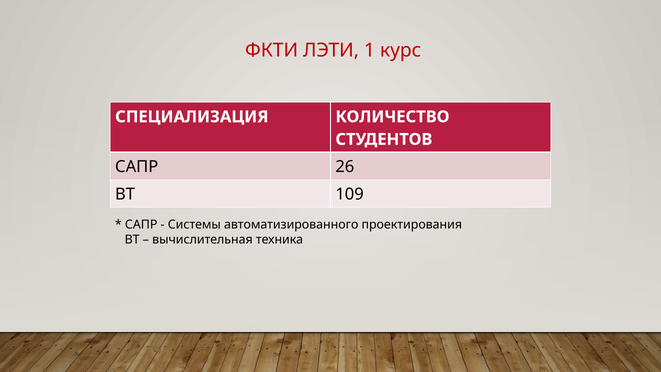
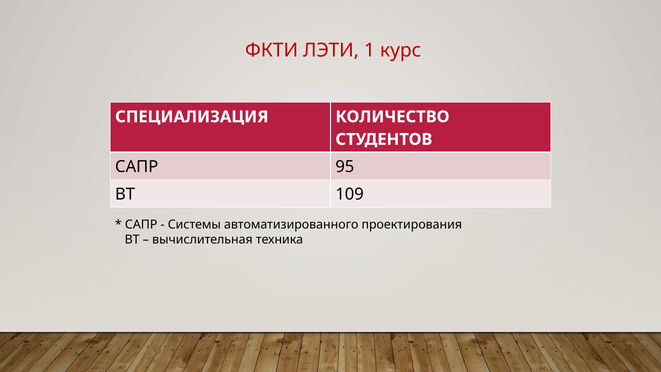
26: 26 -> 95
